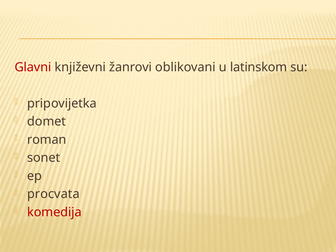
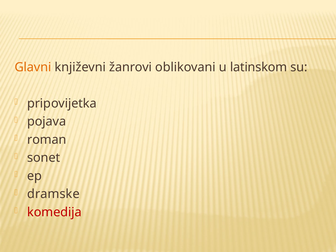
Glavni colour: red -> orange
domet: domet -> pojava
procvata: procvata -> dramske
